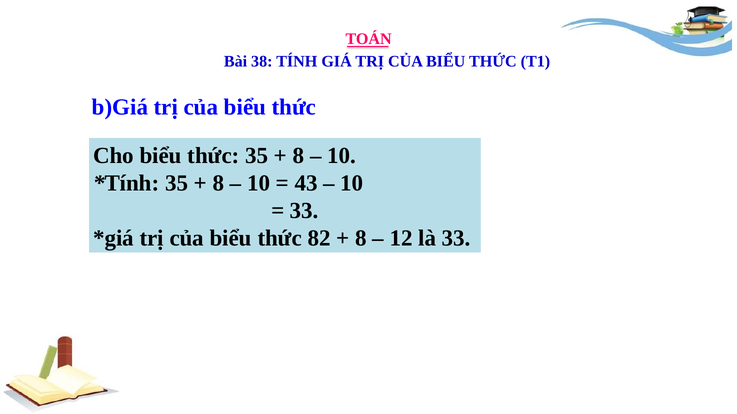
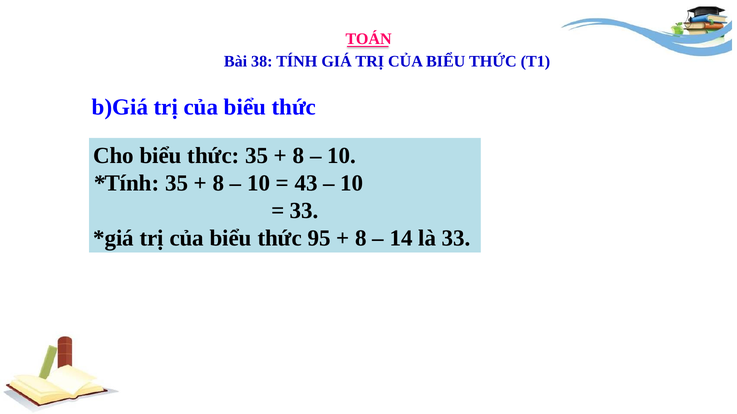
82: 82 -> 95
12: 12 -> 14
